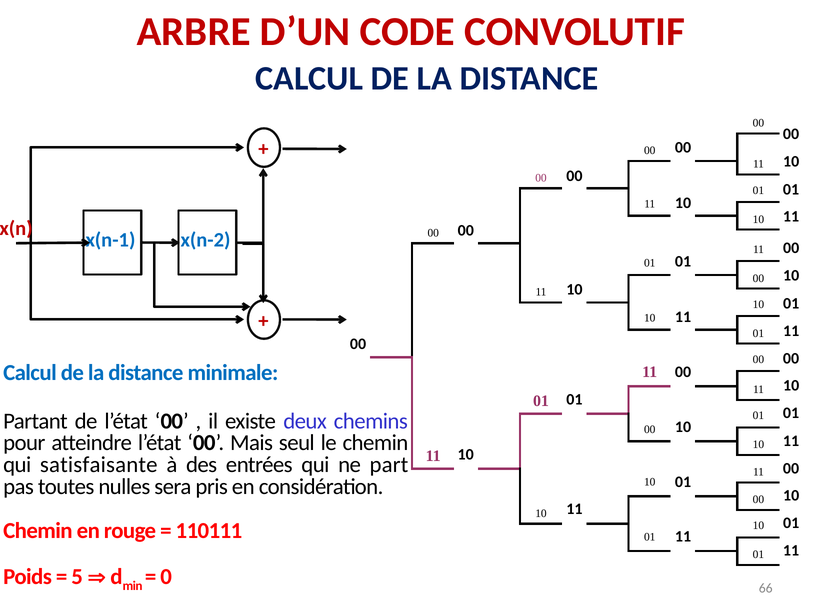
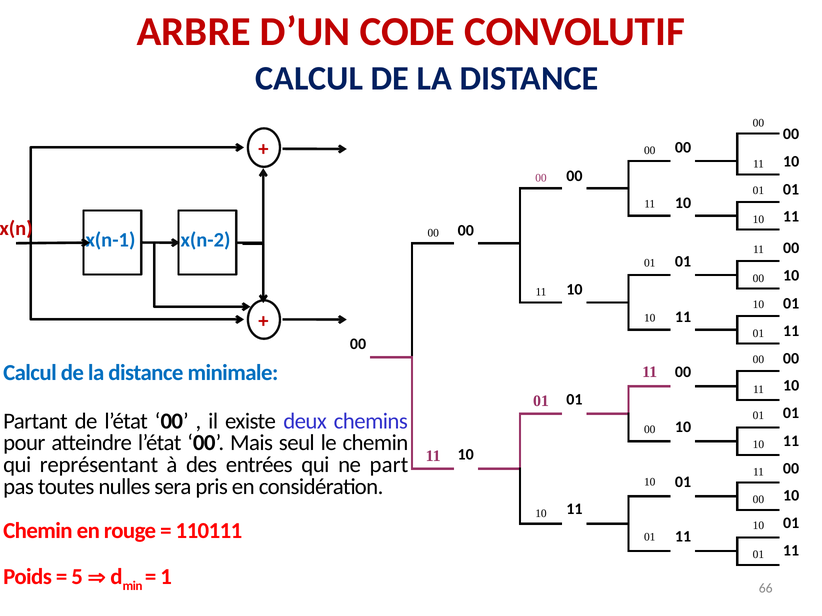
satisfaisante: satisfaisante -> représentant
0: 0 -> 1
